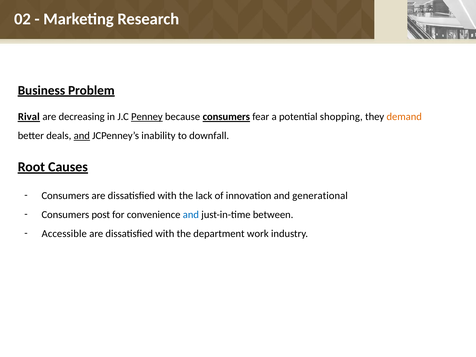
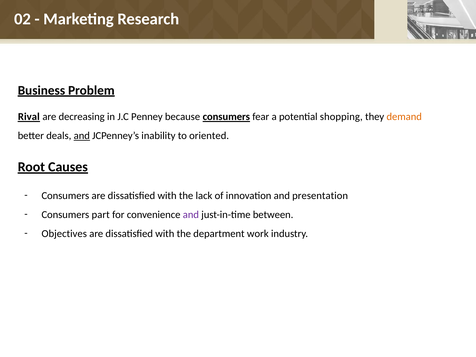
Penney underline: present -> none
downfall: downfall -> oriented
generational: generational -> presentation
post: post -> part
and at (191, 215) colour: blue -> purple
Accessible: Accessible -> Objectives
